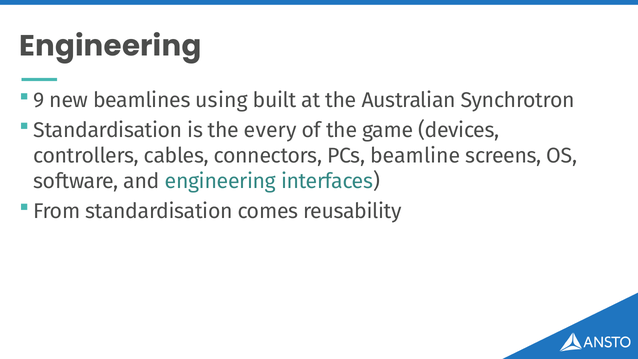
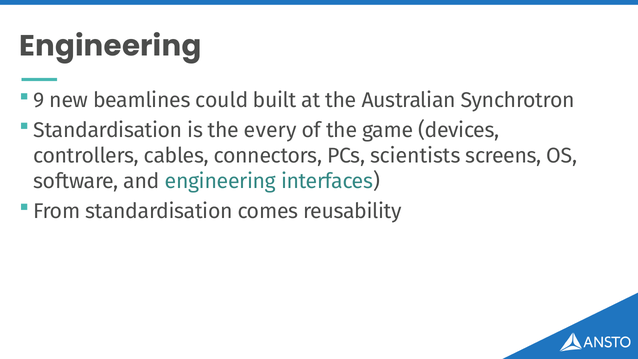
using: using -> could
beamline: beamline -> scientists
